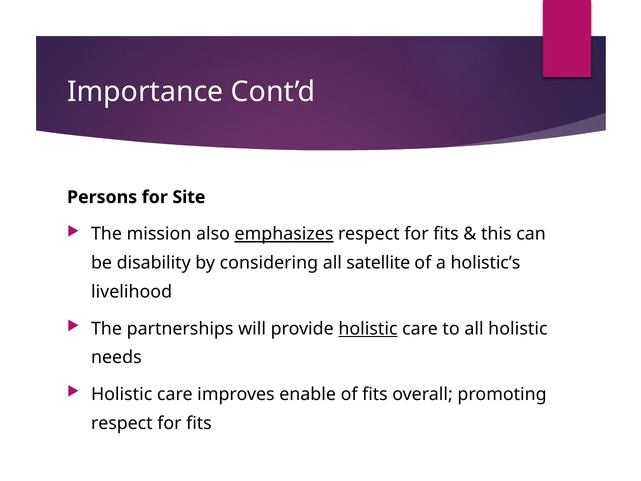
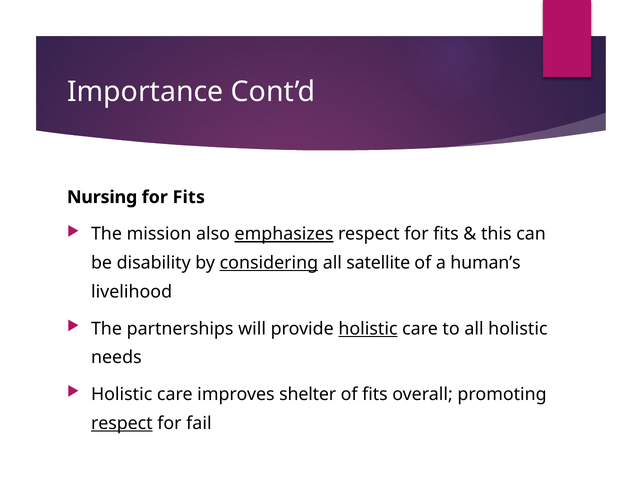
Persons: Persons -> Nursing
Site at (189, 197): Site -> Fits
considering underline: none -> present
holistic’s: holistic’s -> human’s
enable: enable -> shelter
respect at (122, 423) underline: none -> present
fits at (199, 423): fits -> fail
